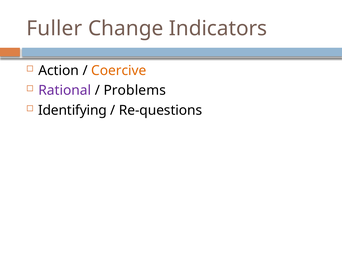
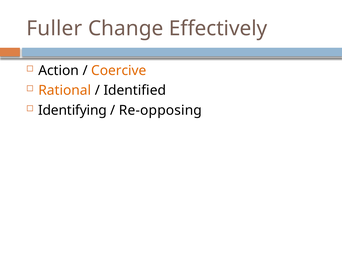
Indicators: Indicators -> Effectively
Rational colour: purple -> orange
Problems: Problems -> Identified
Re-questions: Re-questions -> Re-opposing
